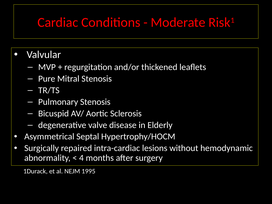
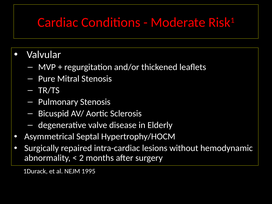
4: 4 -> 2
